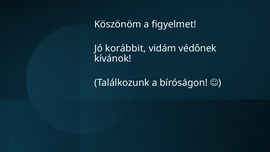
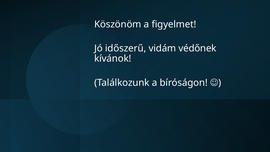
korábbit: korábbit -> időszerű
